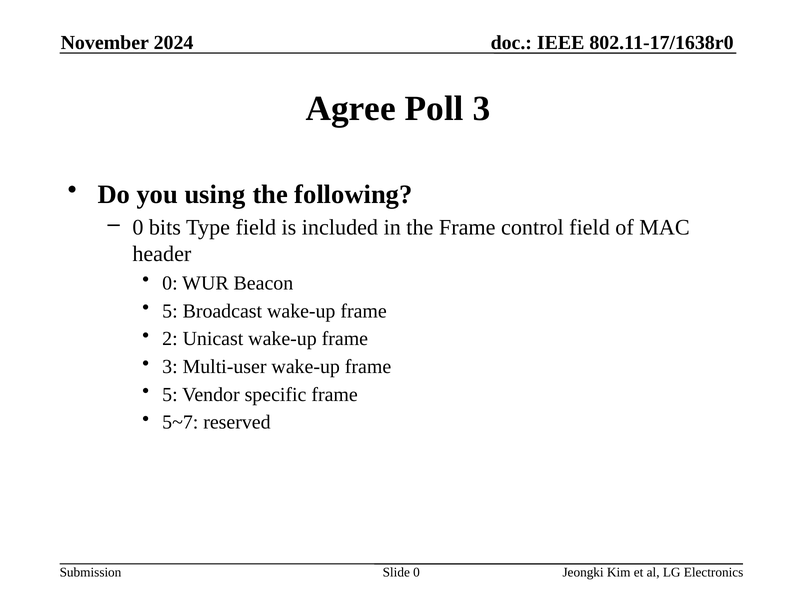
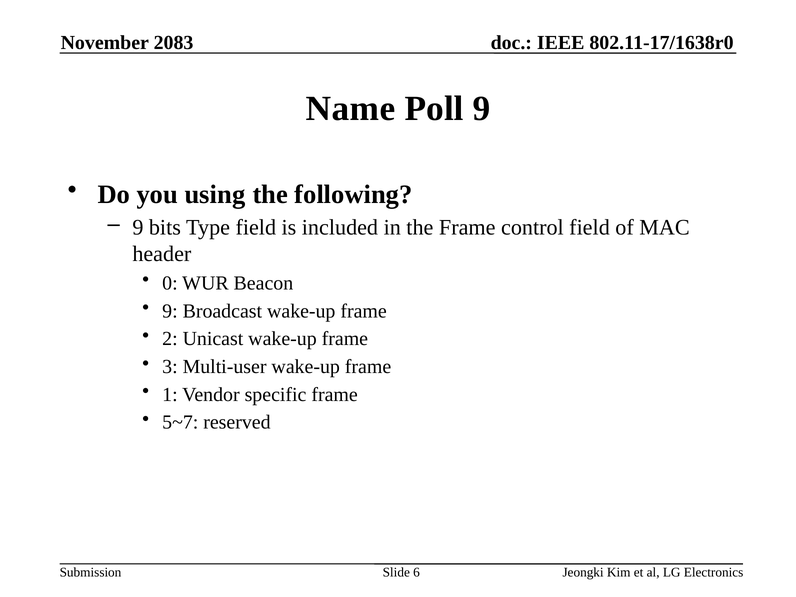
2024: 2024 -> 2083
Agree: Agree -> Name
Poll 3: 3 -> 9
0 at (138, 228): 0 -> 9
5 at (170, 311): 5 -> 9
5 at (170, 395): 5 -> 1
Slide 0: 0 -> 6
